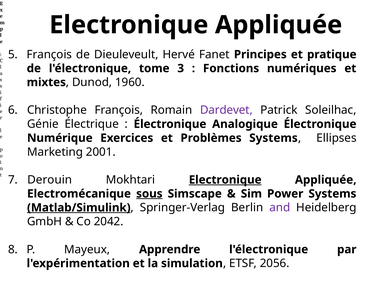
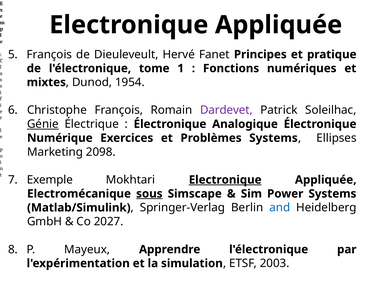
3: 3 -> 1
1960: 1960 -> 1954
Génie underline: none -> present
2001: 2001 -> 2098
Derouin: Derouin -> Exemple
Matlab/Simulink underline: present -> none
and colour: purple -> blue
2042: 2042 -> 2027
2056: 2056 -> 2003
